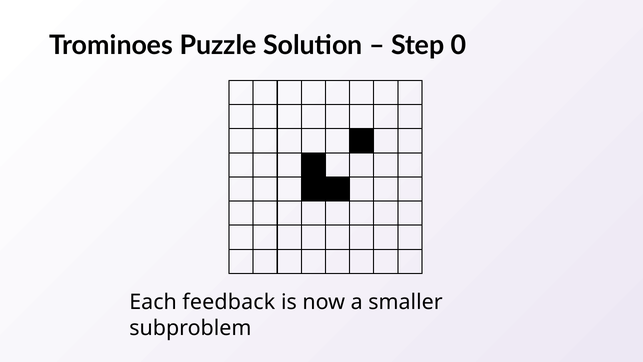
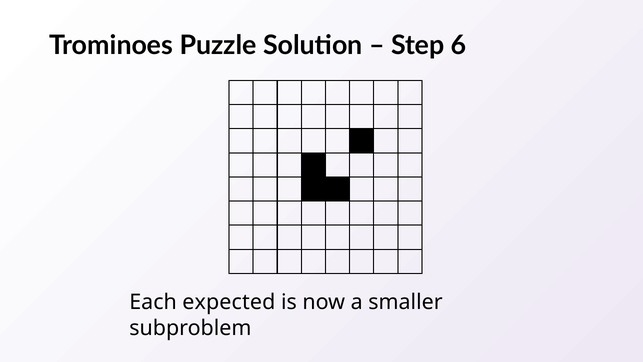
0: 0 -> 6
feedback: feedback -> expected
